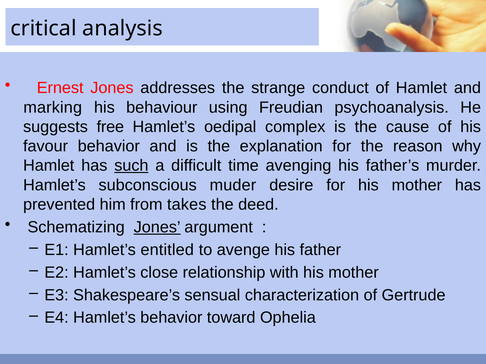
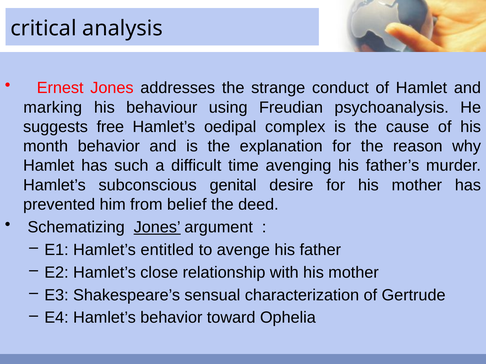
favour: favour -> month
such underline: present -> none
muder: muder -> genital
takes: takes -> belief
